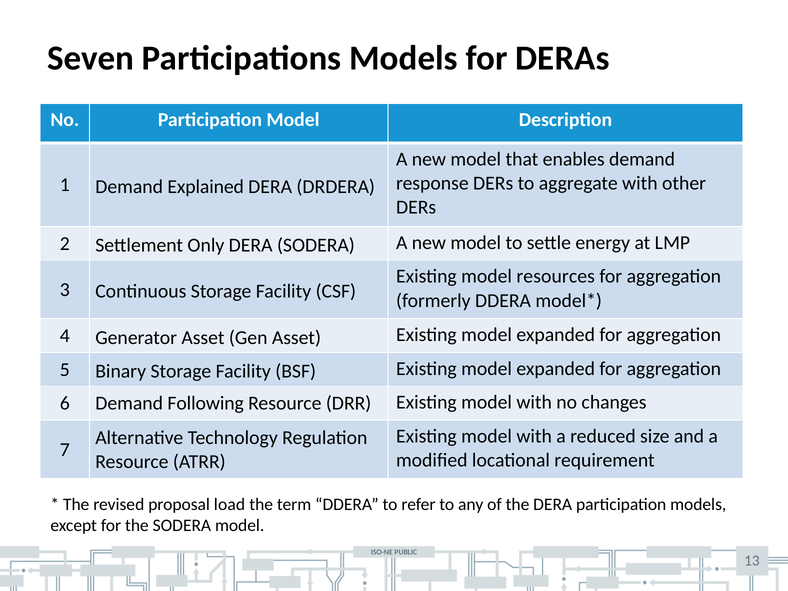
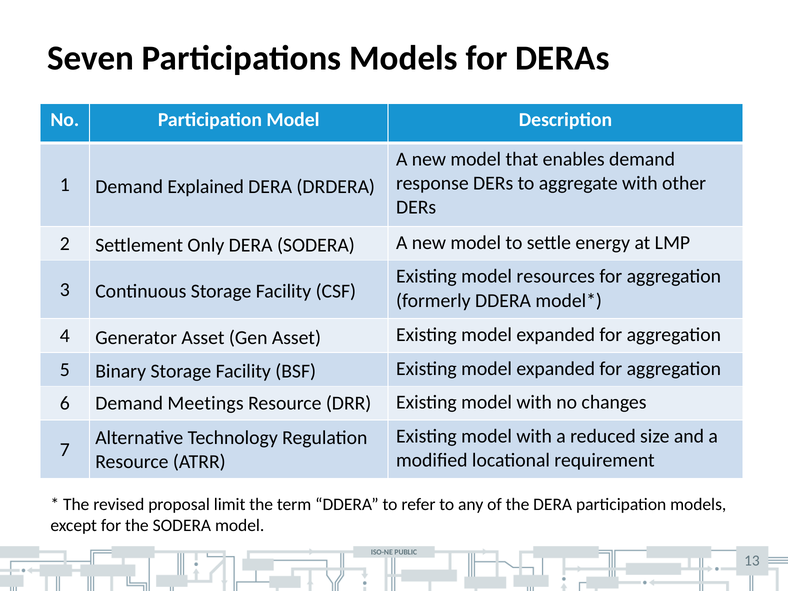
Following: Following -> Meetings
load: load -> limit
